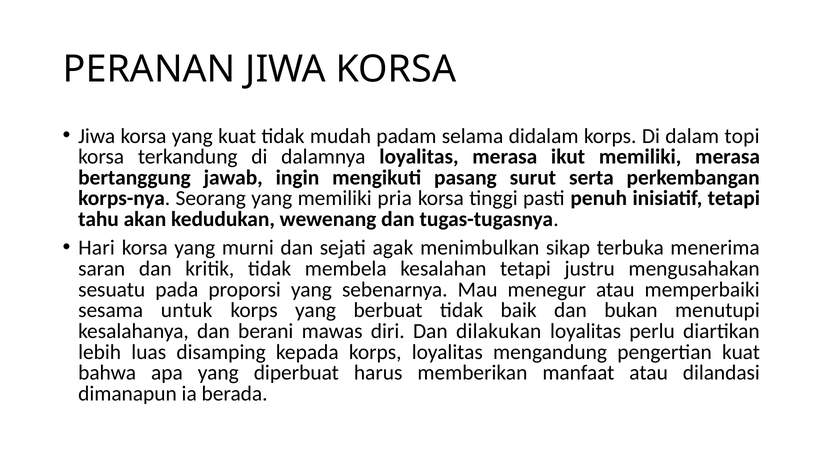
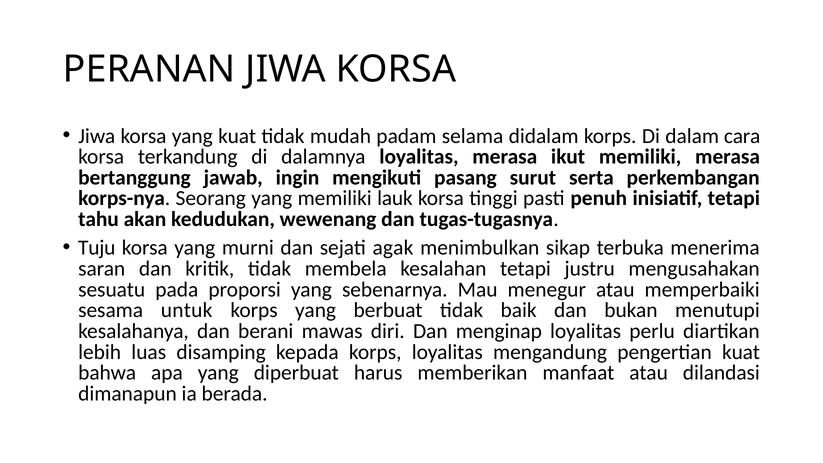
topi: topi -> cara
pria: pria -> lauk
Hari: Hari -> Tuju
dilakukan: dilakukan -> menginap
